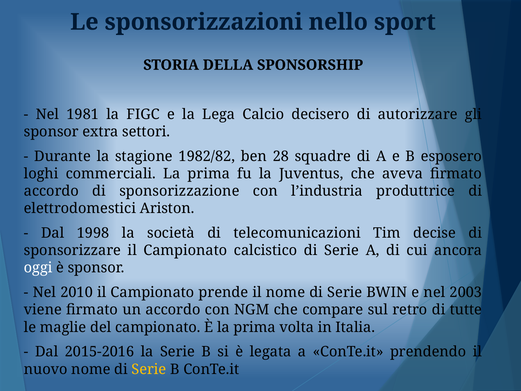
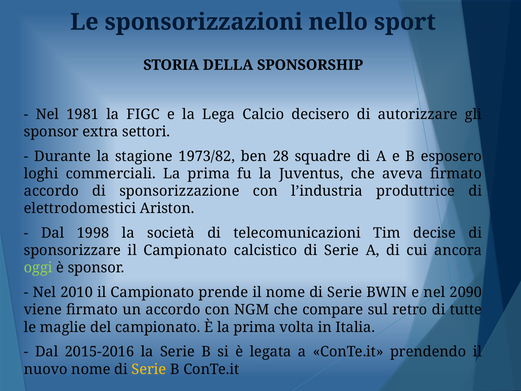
1982/82: 1982/82 -> 1973/82
oggi colour: white -> light green
2003: 2003 -> 2090
